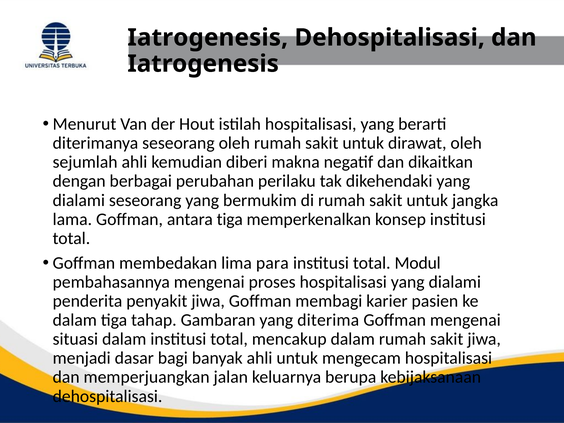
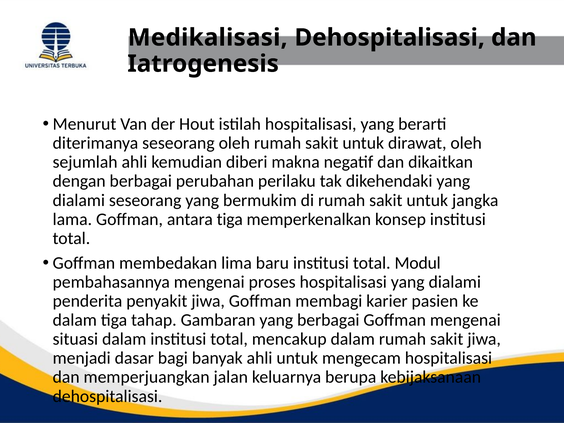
Iatrogenesis at (208, 38): Iatrogenesis -> Medikalisasi
para: para -> baru
yang diterima: diterima -> berbagai
